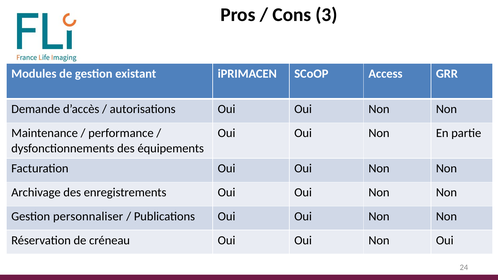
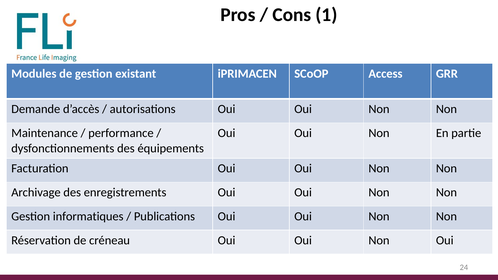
3: 3 -> 1
personnaliser: personnaliser -> informatiques
